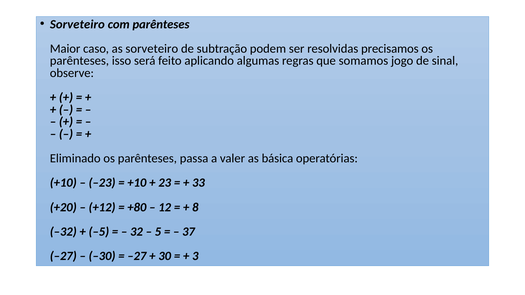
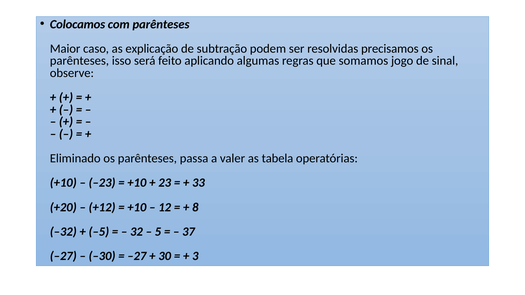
Sorveteiro at (77, 24): Sorveteiro -> Colocamos
as sorveteiro: sorveteiro -> explicação
básica: básica -> tabela
+80 at (137, 207): +80 -> +10
